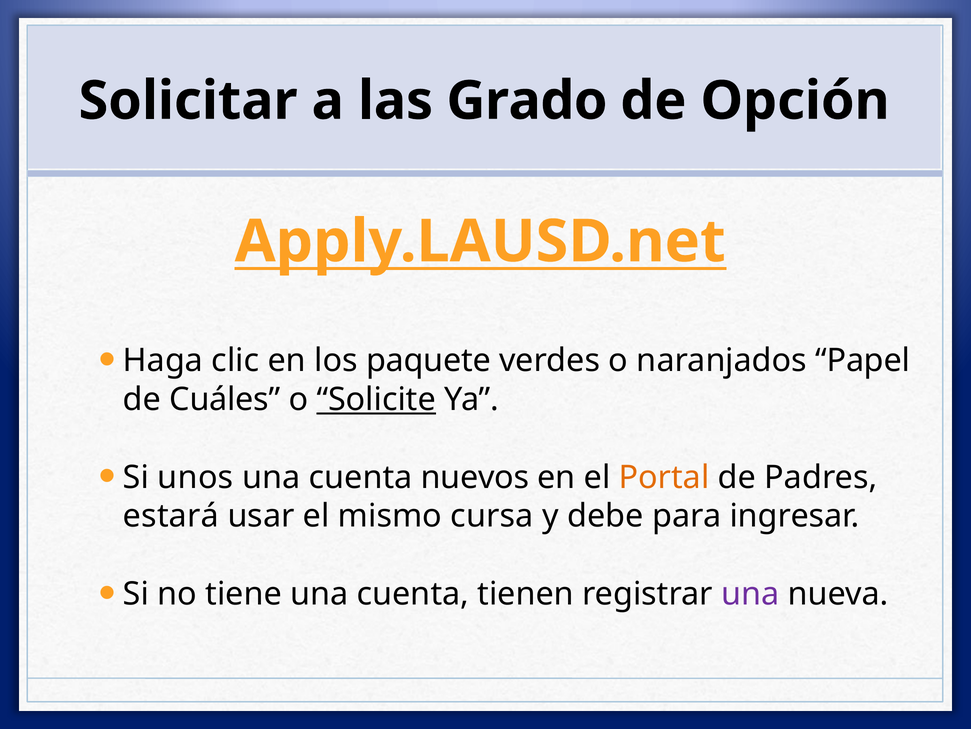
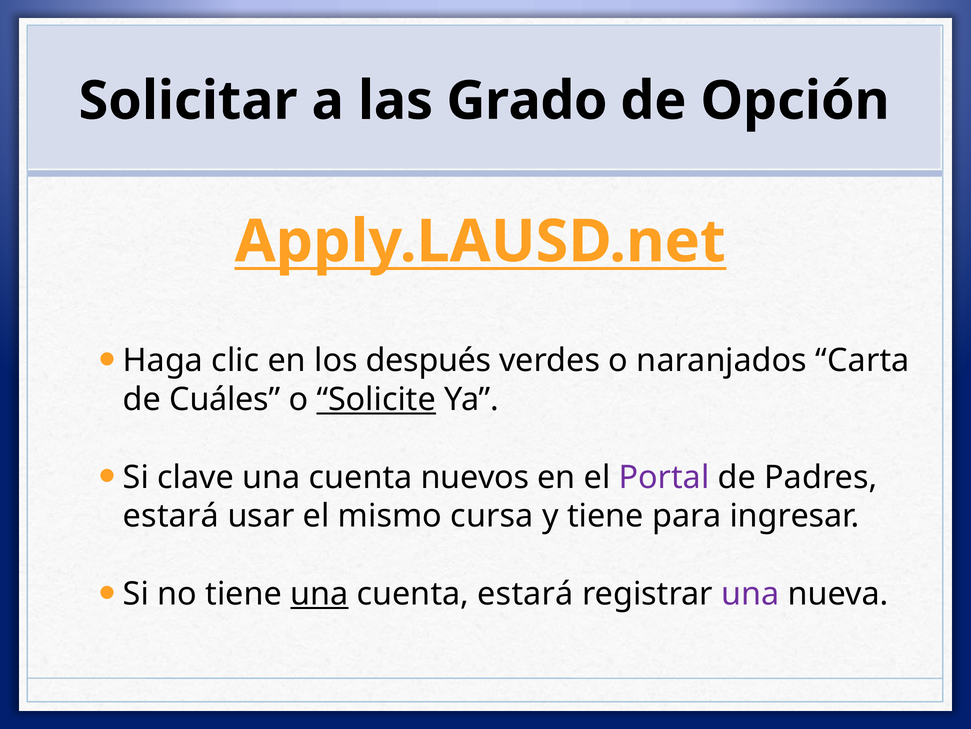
paquete: paquete -> después
Papel: Papel -> Carta
unos: unos -> clave
Portal colour: orange -> purple
y debe: debe -> tiene
una at (319, 593) underline: none -> present
cuenta tienen: tienen -> estará
